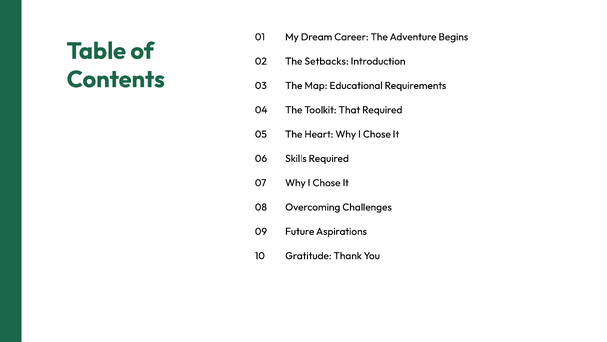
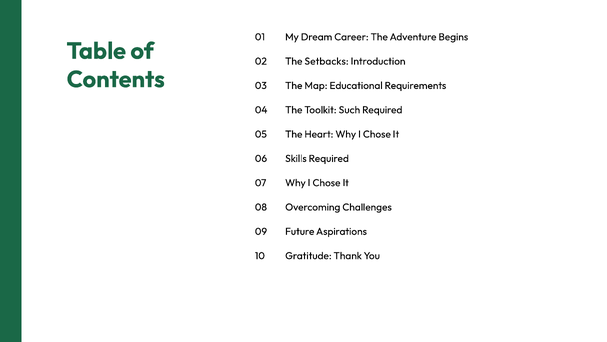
That: That -> Such
